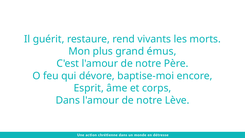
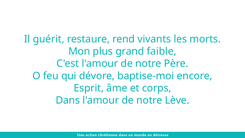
émus: émus -> faible
